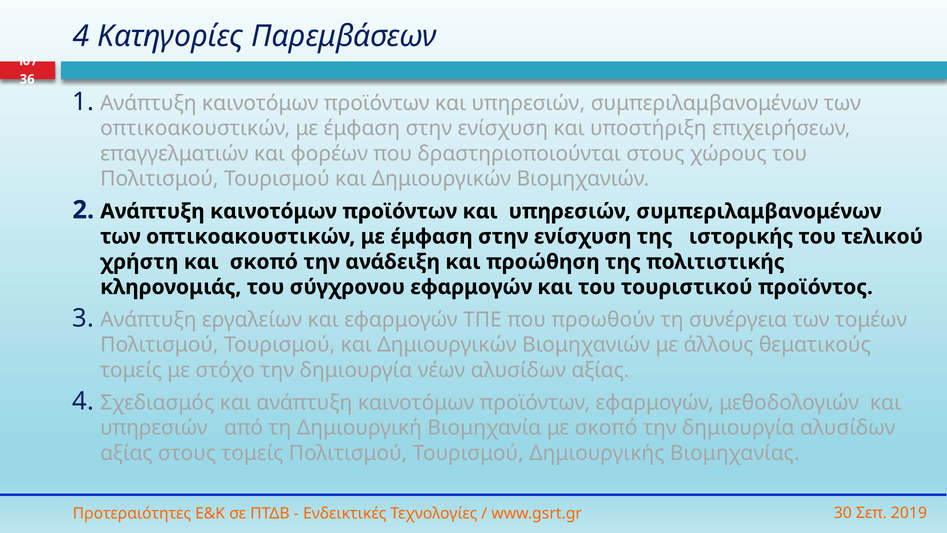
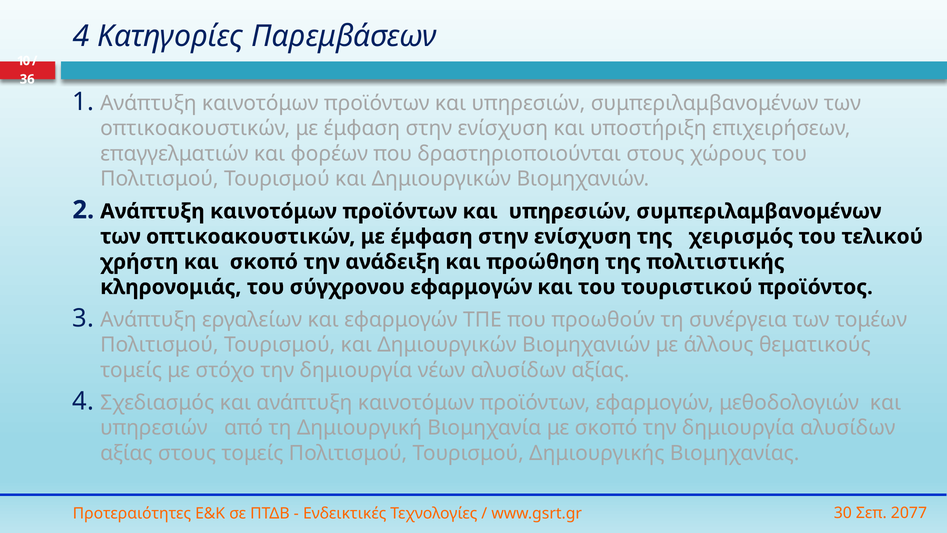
ιστορικής: ιστορικής -> χειρισμός
2019: 2019 -> 2077
